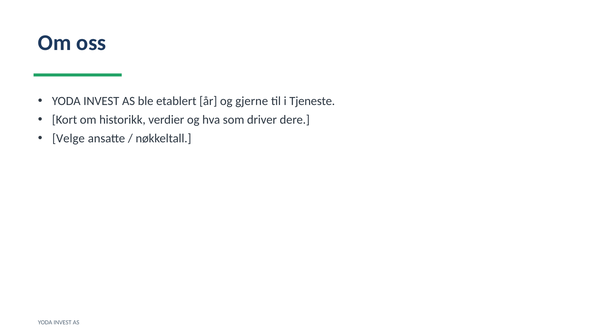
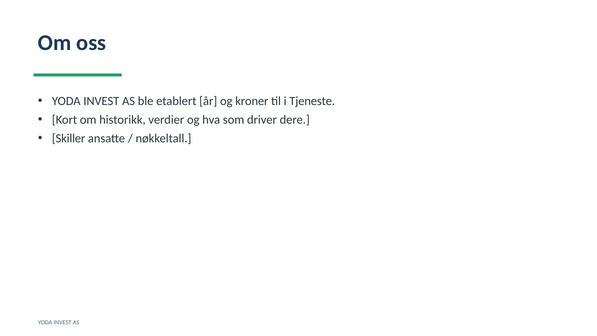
gjerne: gjerne -> kroner
Velge: Velge -> Skiller
